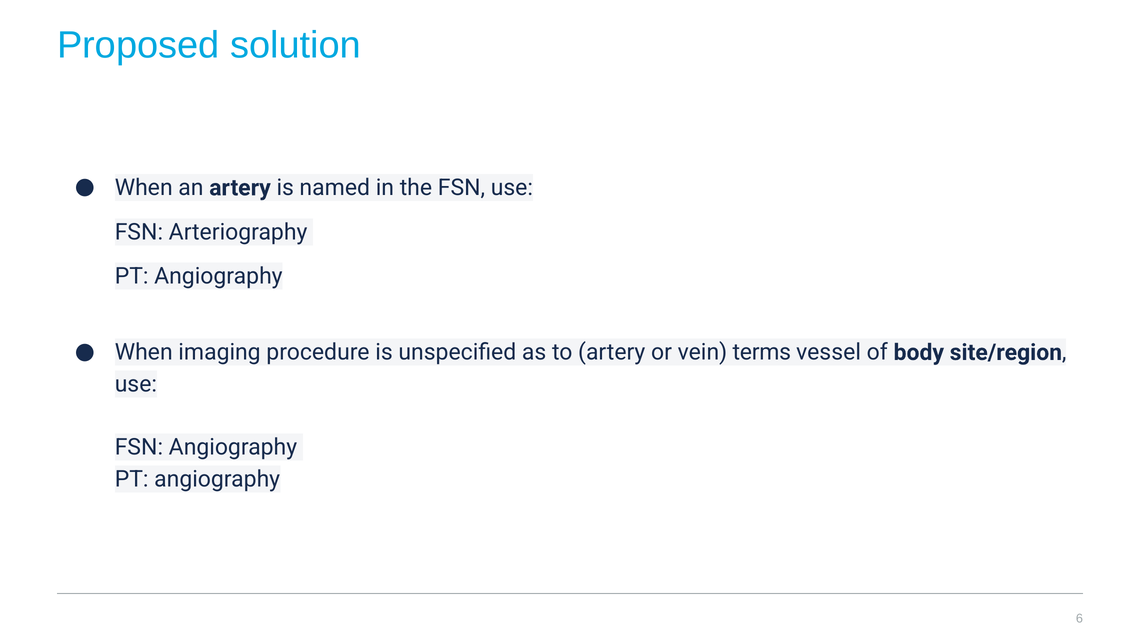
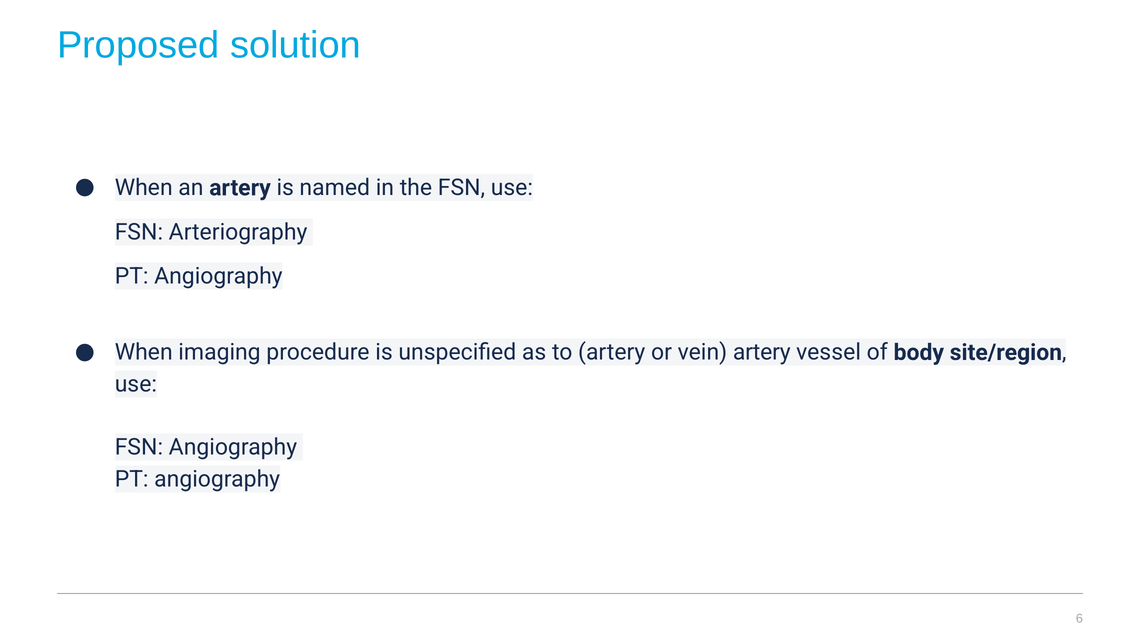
vein terms: terms -> artery
